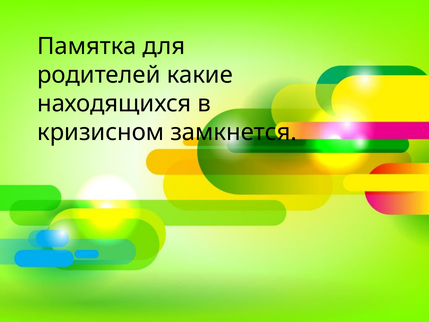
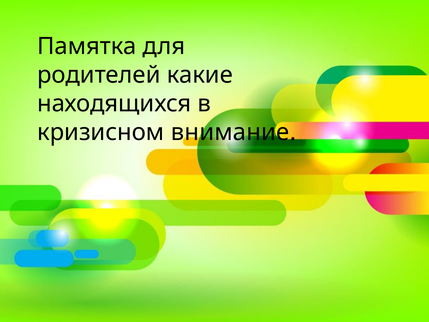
замкнется: замкнется -> внимание
